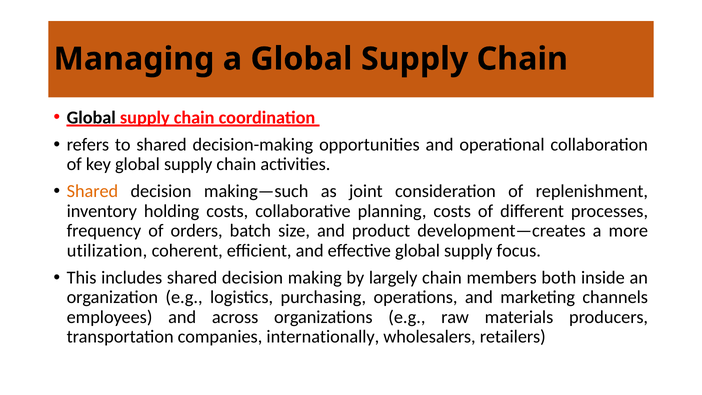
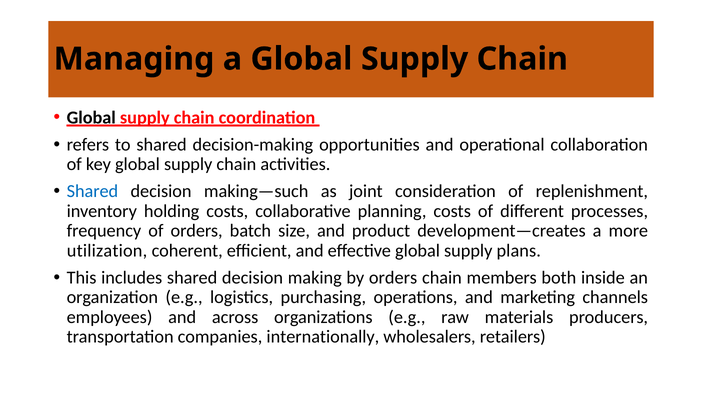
Shared at (92, 191) colour: orange -> blue
focus: focus -> plans
by largely: largely -> orders
